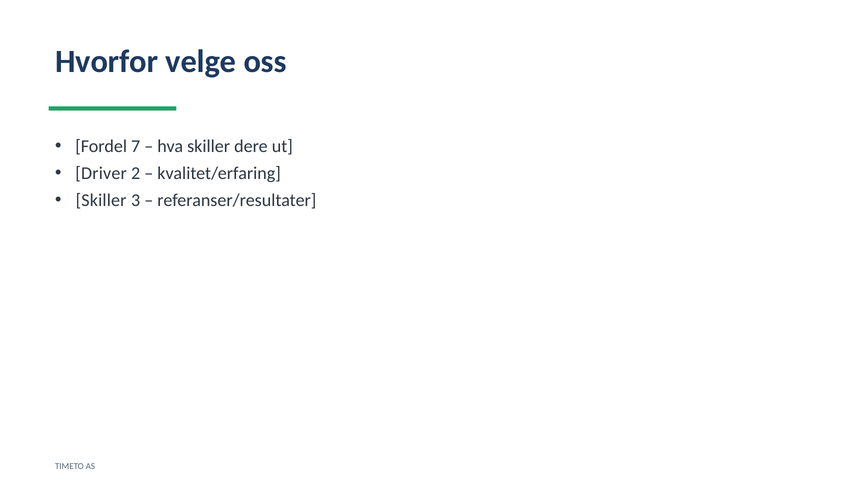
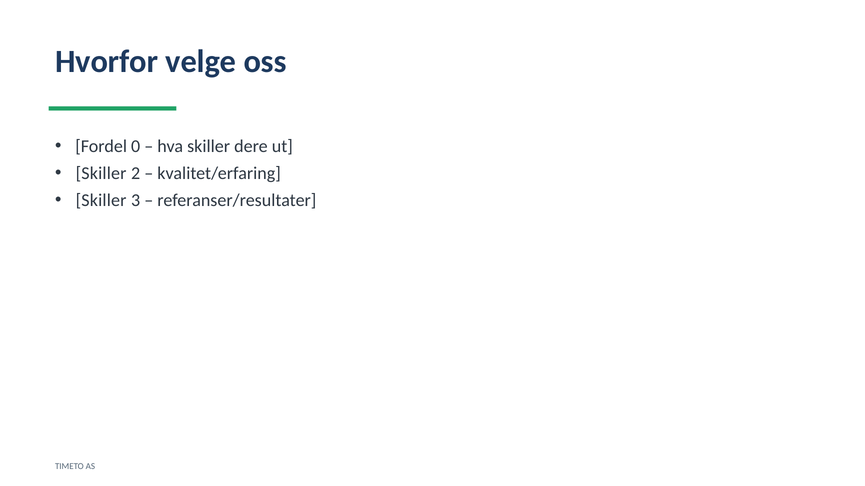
7: 7 -> 0
Driver at (101, 174): Driver -> Skiller
